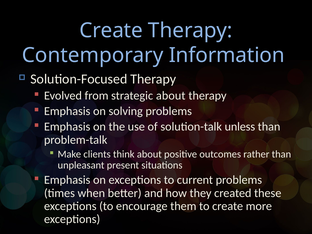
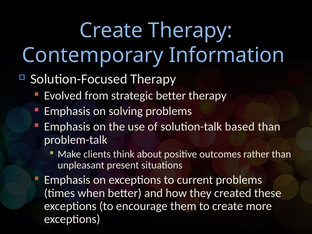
strategic about: about -> better
unless: unless -> based
